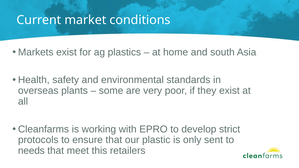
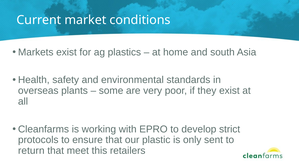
needs: needs -> return
